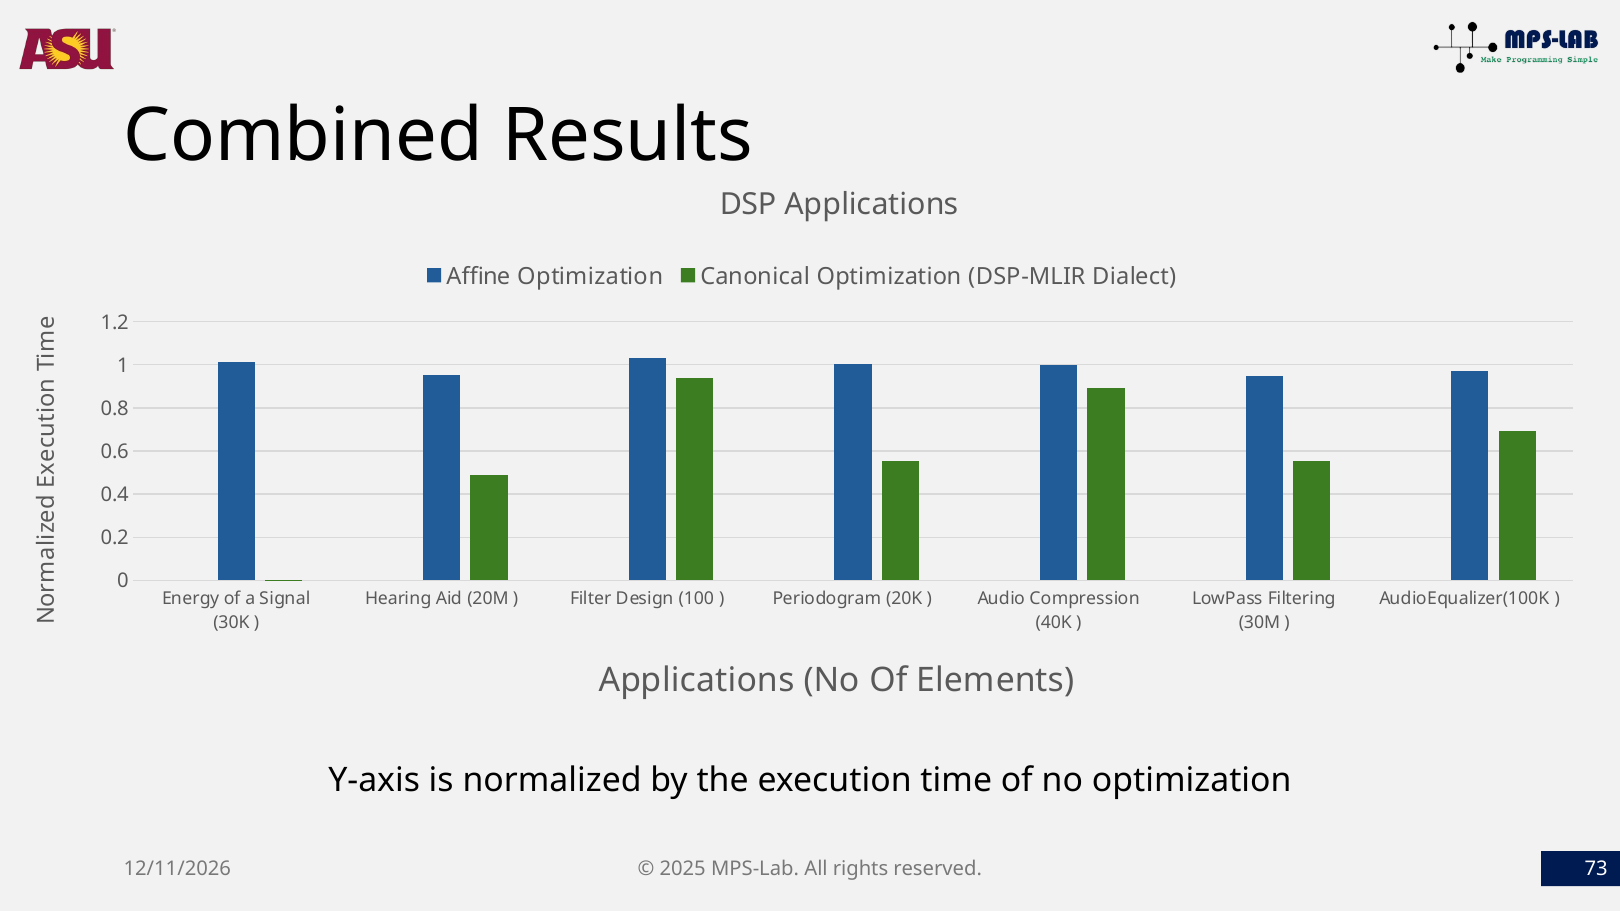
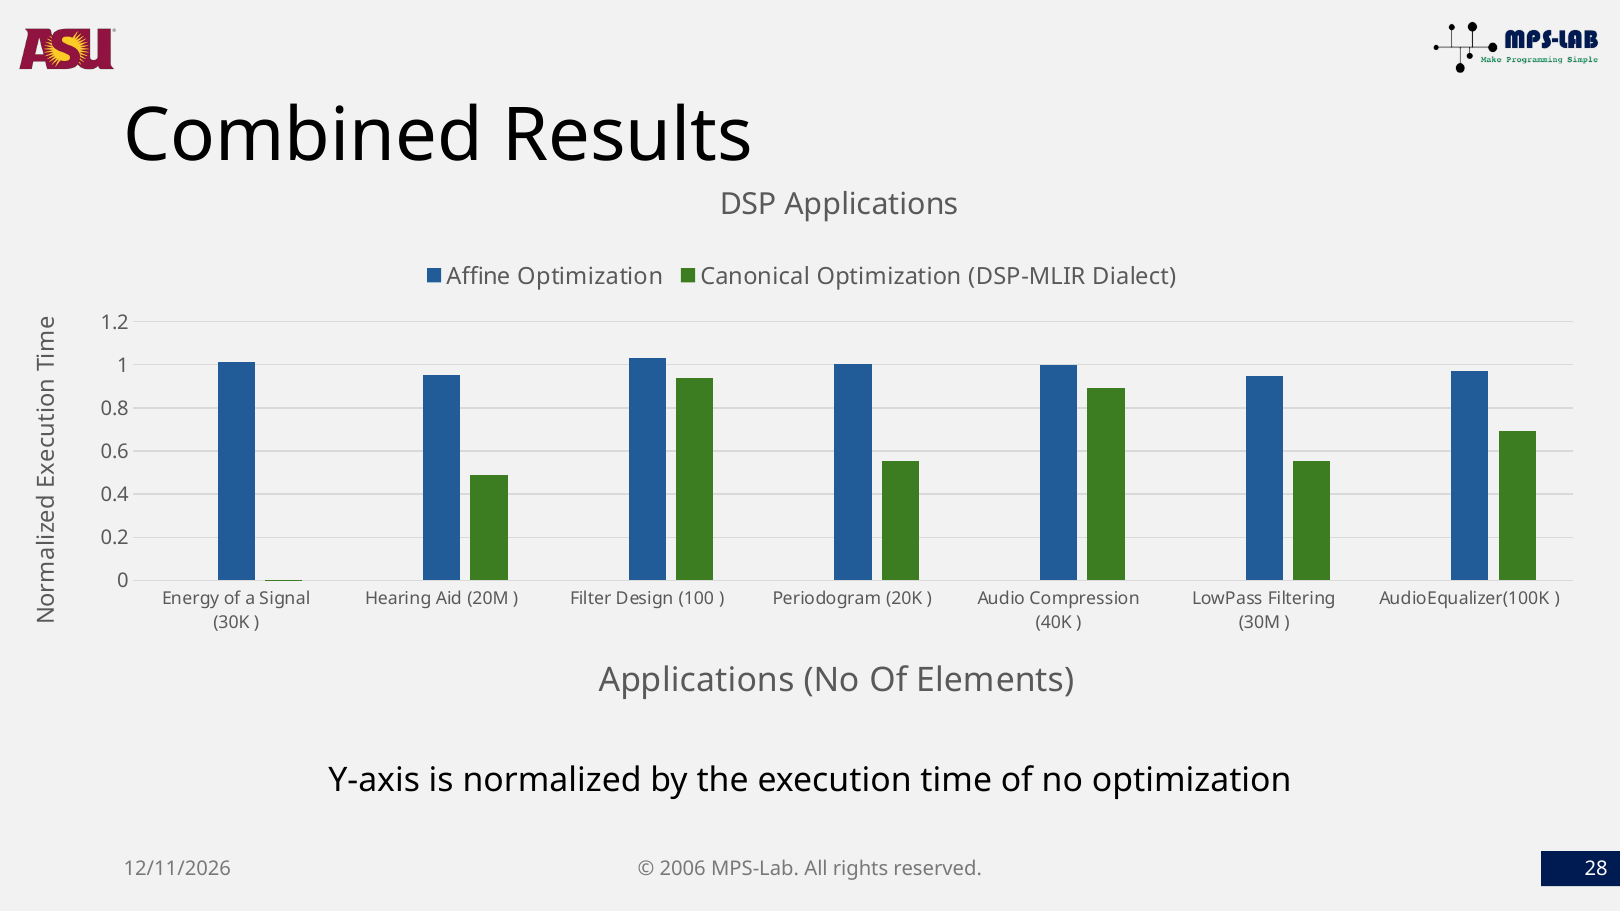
2025: 2025 -> 2006
73: 73 -> 28
